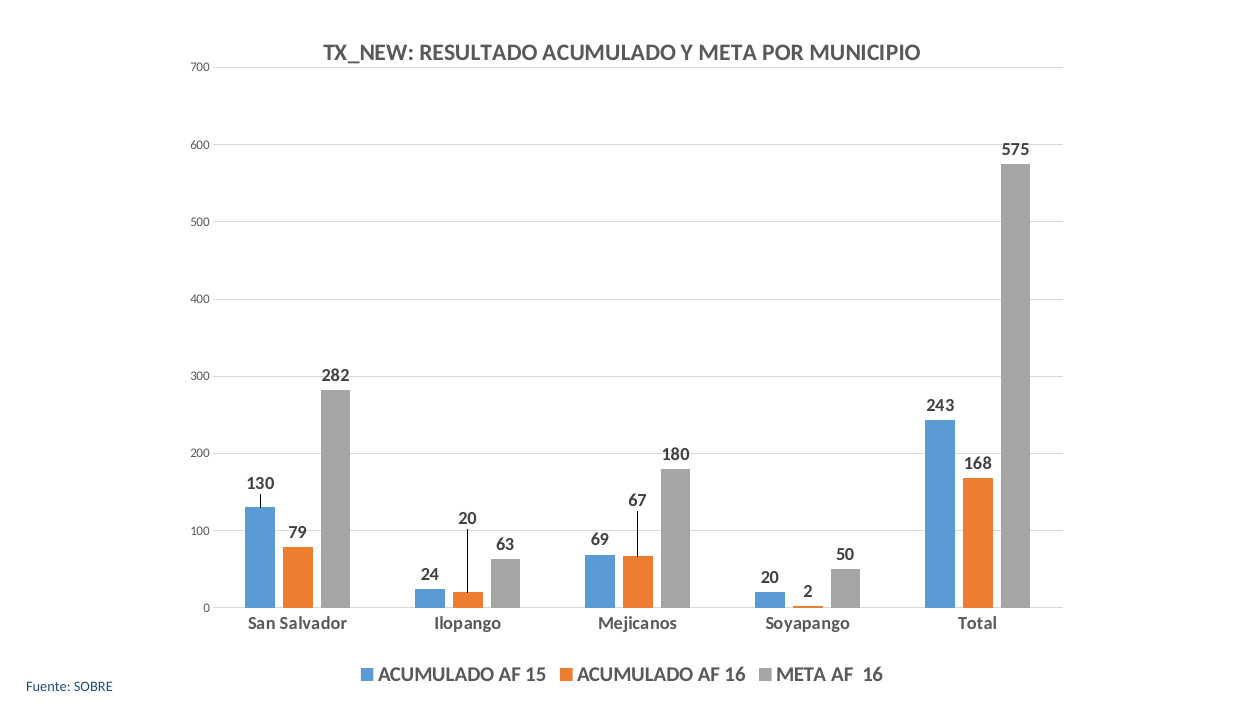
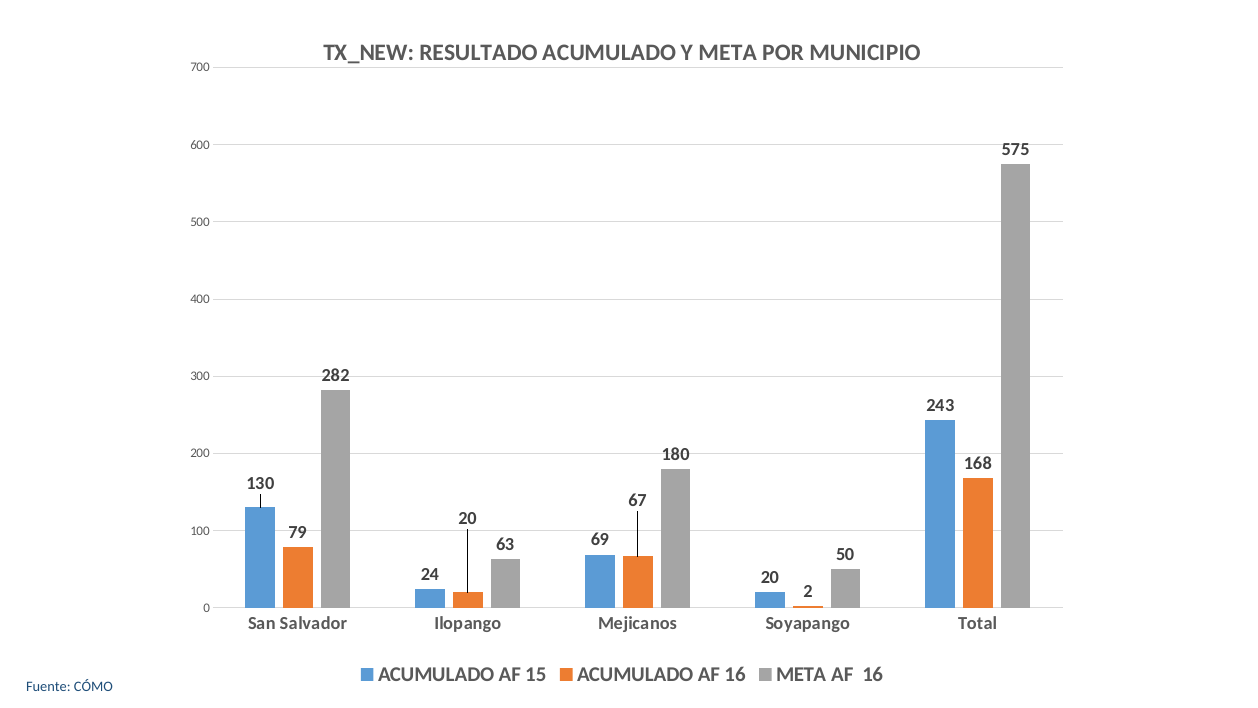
SOBRE: SOBRE -> CÓMO
